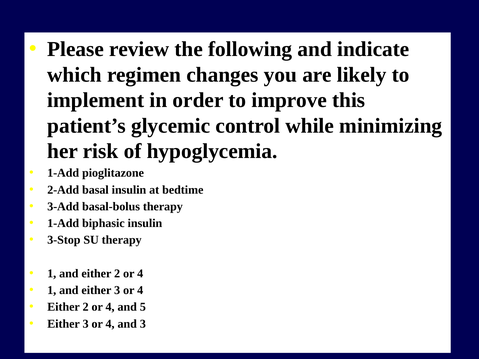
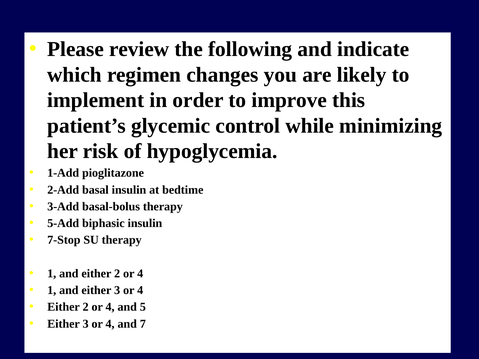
1-Add at (63, 223): 1-Add -> 5-Add
3-Stop: 3-Stop -> 7-Stop
and 3: 3 -> 7
